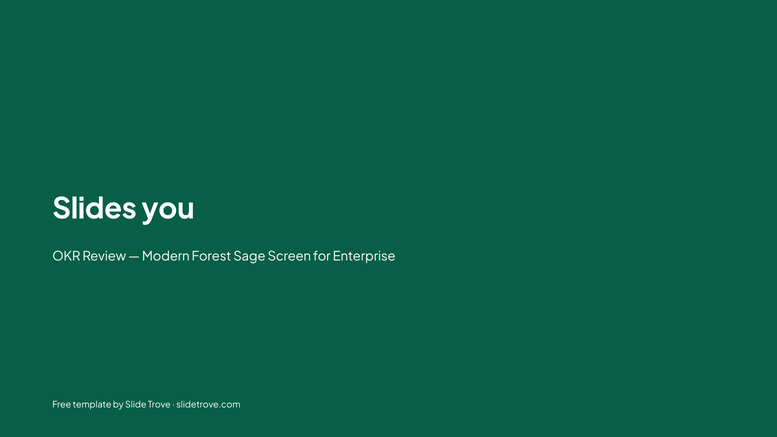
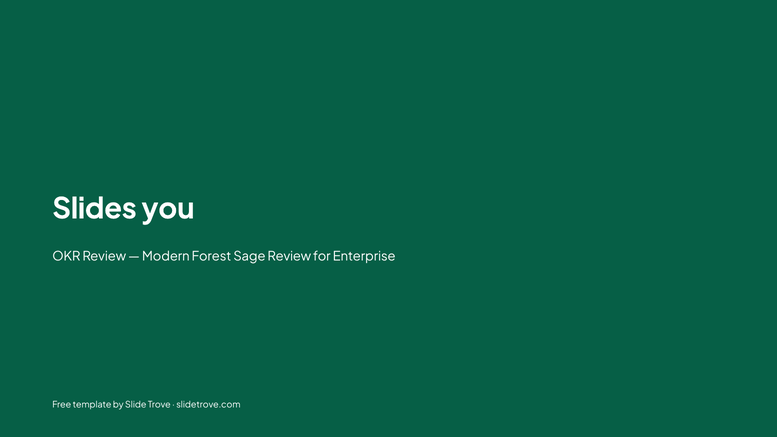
Sage Screen: Screen -> Review
